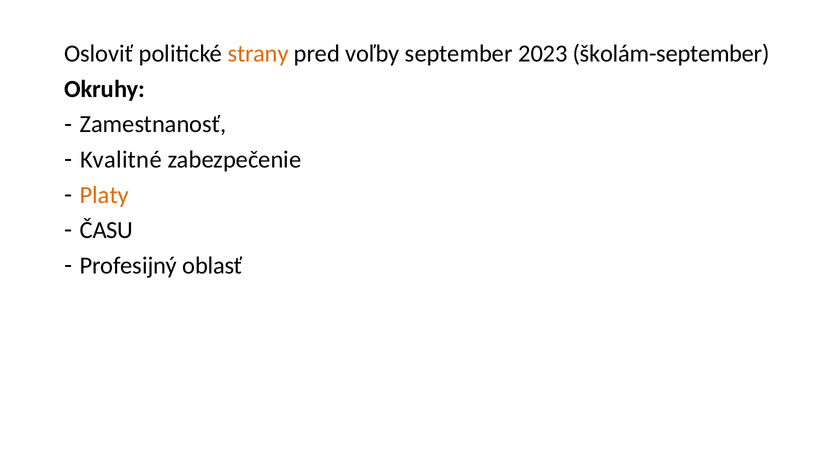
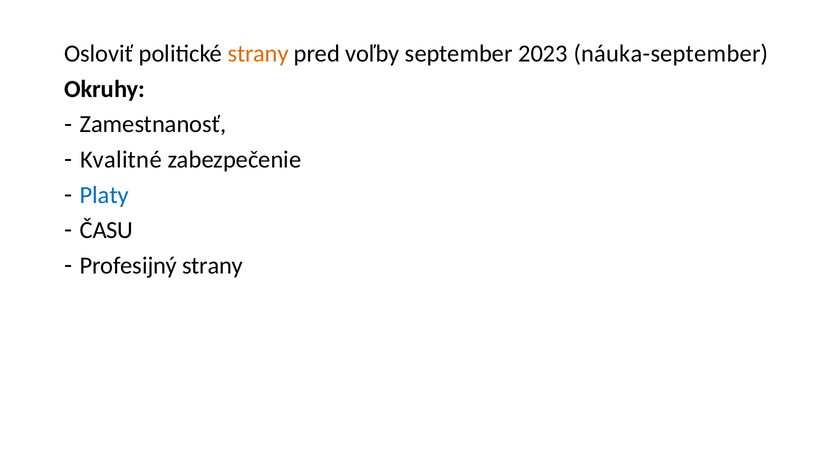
školám-september: školám-september -> náuka-september
Platy colour: orange -> blue
Profesijný oblasť: oblasť -> strany
